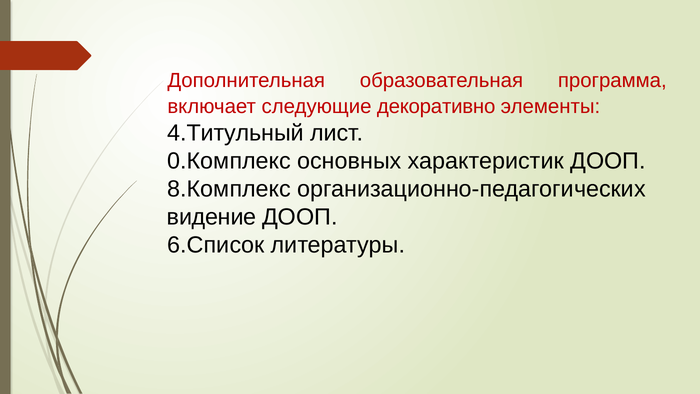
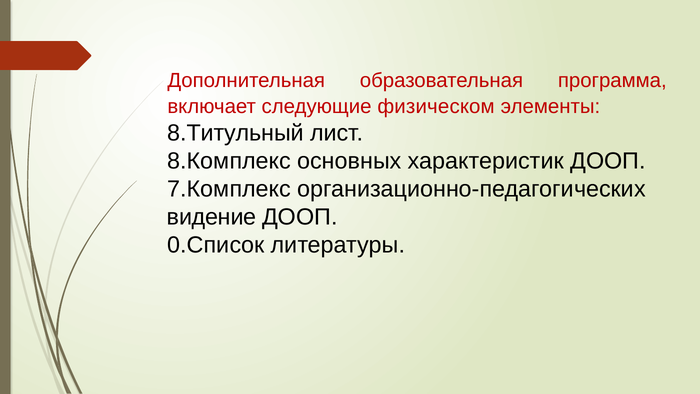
декоративно: декоративно -> физическом
4.Титульный: 4.Титульный -> 8.Титульный
0.Комплекс: 0.Комплекс -> 8.Комплекс
8.Комплекс: 8.Комплекс -> 7.Комплекс
6.Список: 6.Список -> 0.Список
